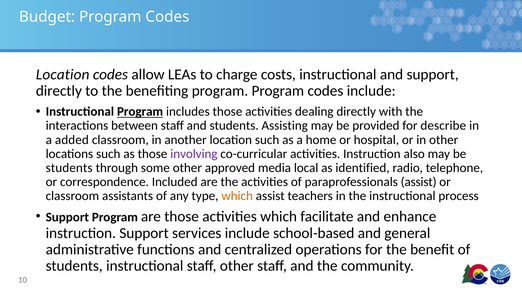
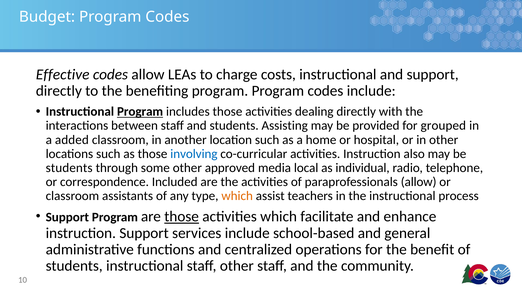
Location at (63, 75): Location -> Effective
describe: describe -> grouped
involving colour: purple -> blue
identified: identified -> individual
paraprofessionals assist: assist -> allow
those at (182, 217) underline: none -> present
